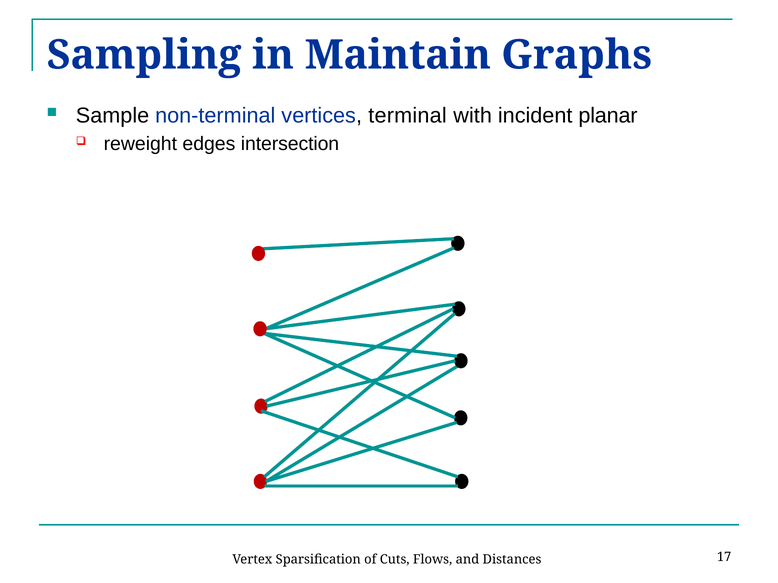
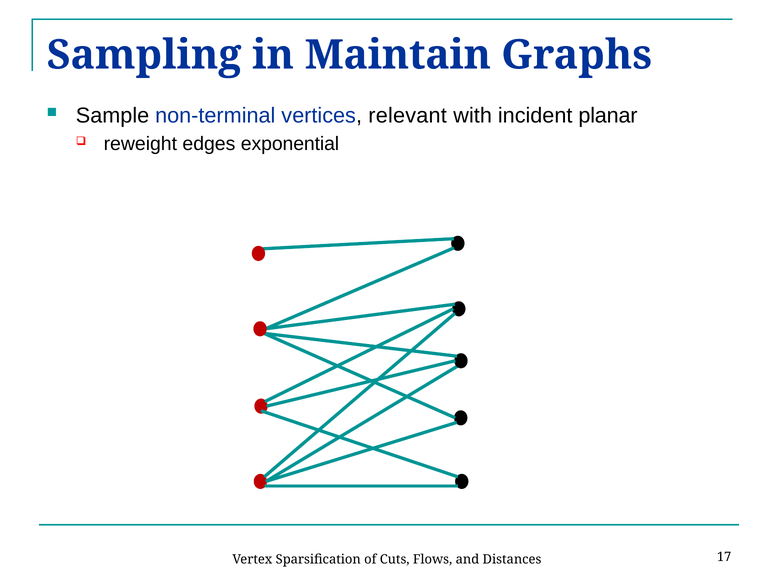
terminal: terminal -> relevant
intersection: intersection -> exponential
